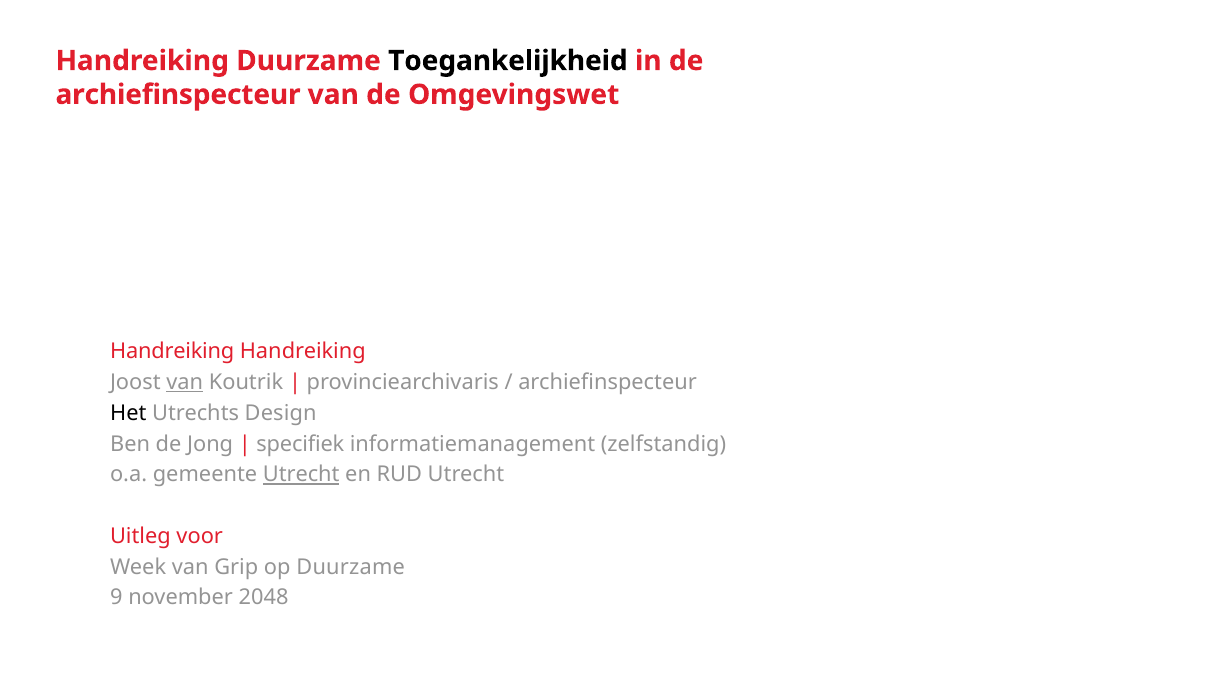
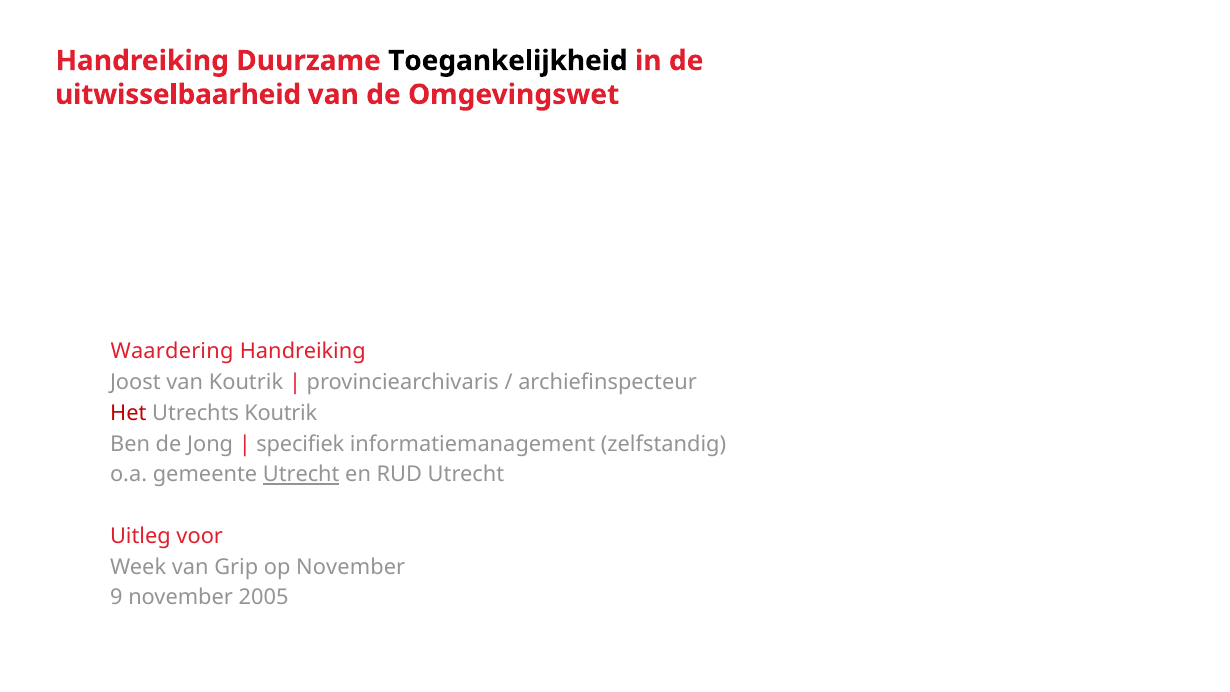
archiefinspecteur at (178, 95): archiefinspecteur -> uitwisselbaarheid
Handreiking at (172, 351): Handreiking -> Waardering
van at (185, 382) underline: present -> none
Het colour: black -> red
Utrechts Design: Design -> Koutrik
op Duurzame: Duurzame -> November
2048: 2048 -> 2005
